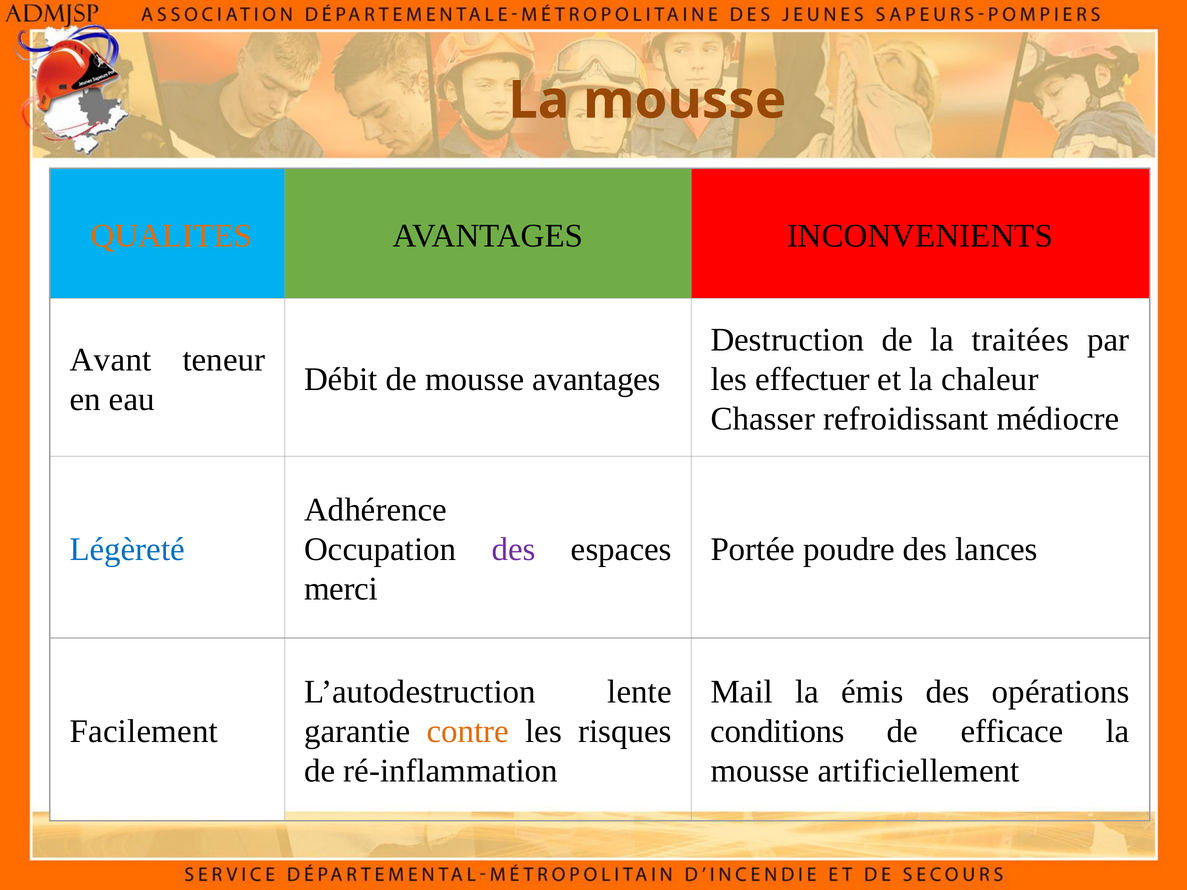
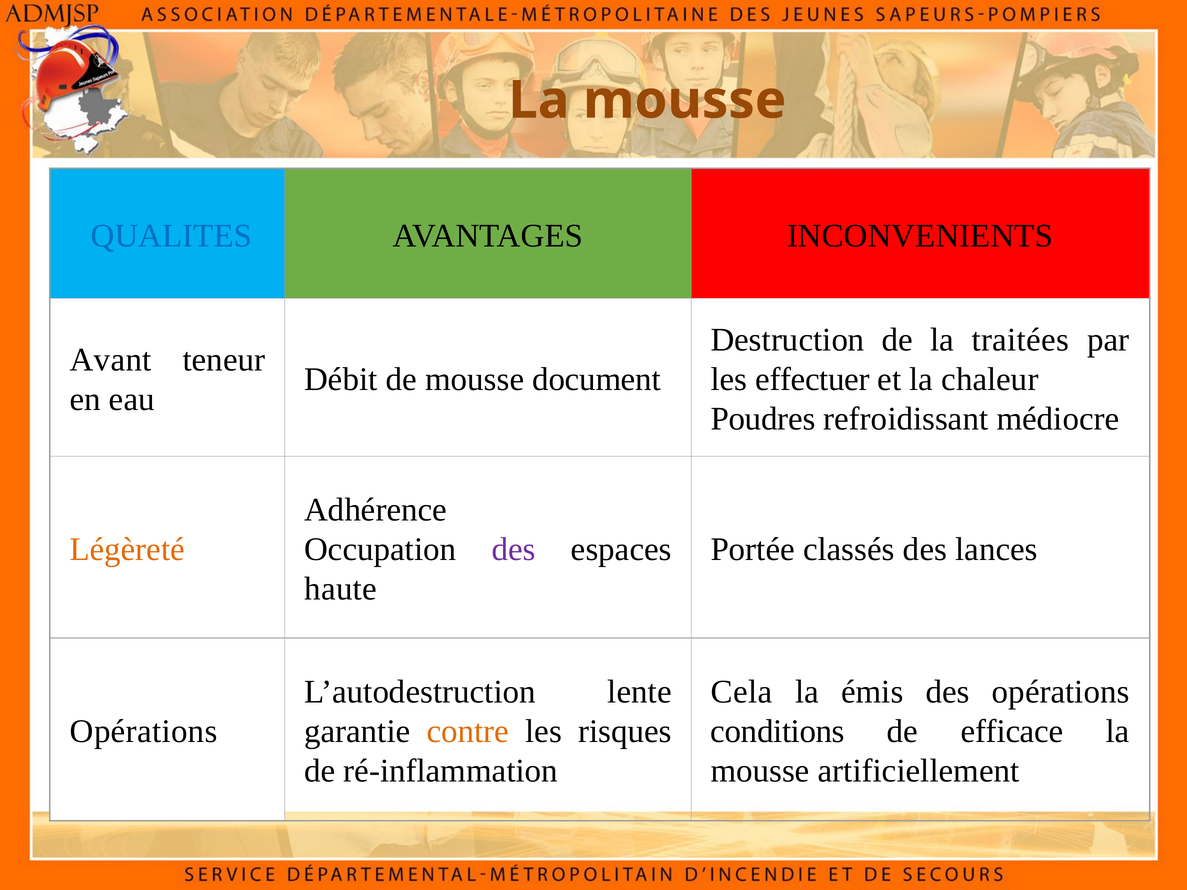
QUALITES colour: orange -> blue
mousse avantages: avantages -> document
Chasser: Chasser -> Poudres
Légèreté colour: blue -> orange
poudre: poudre -> classés
merci: merci -> haute
Mail: Mail -> Cela
Facilement at (144, 732): Facilement -> Opérations
